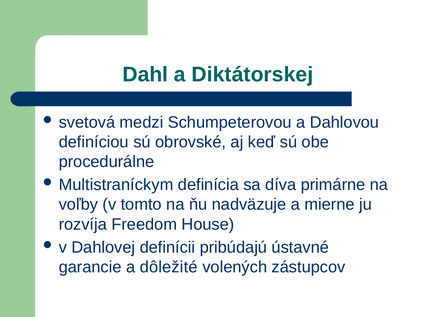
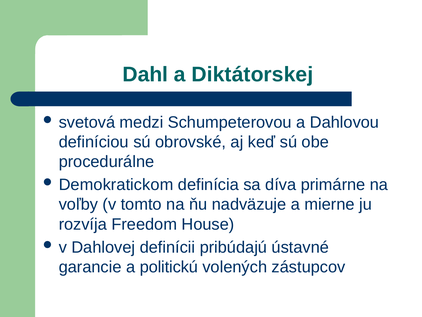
Multistraníckym: Multistraníckym -> Demokratickom
dôležité: dôležité -> politickú
